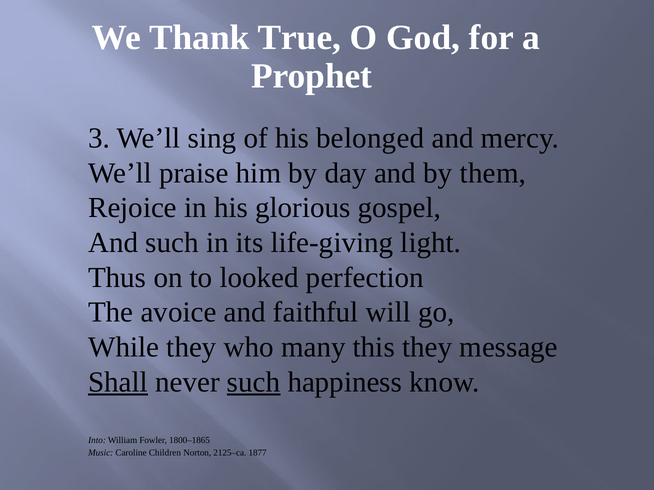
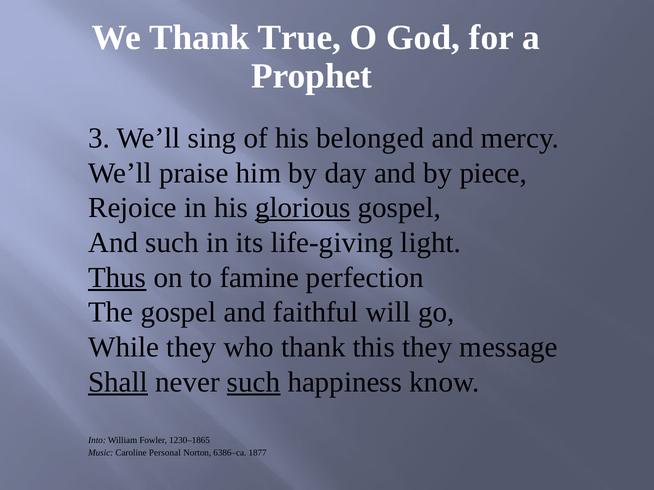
them: them -> piece
glorious underline: none -> present
Thus underline: none -> present
looked: looked -> famine
The avoice: avoice -> gospel
who many: many -> thank
1800–1865: 1800–1865 -> 1230–1865
Children: Children -> Personal
2125–ca: 2125–ca -> 6386–ca
